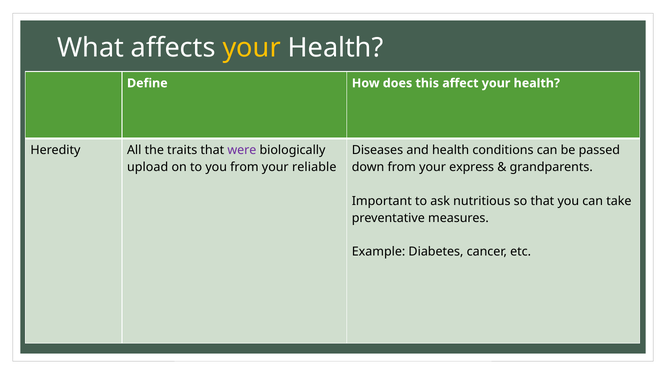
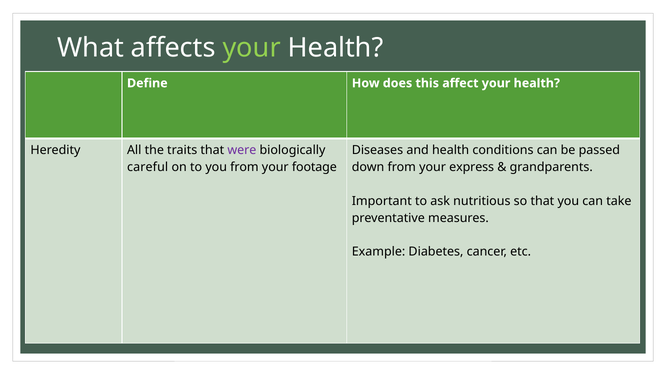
your at (252, 48) colour: yellow -> light green
upload: upload -> careful
reliable: reliable -> footage
